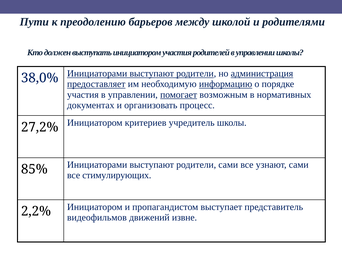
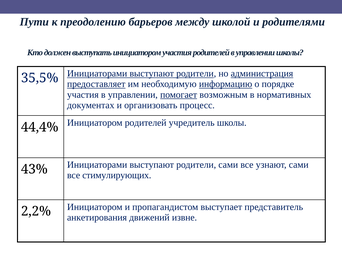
38,0%: 38,0% -> 35,5%
Инициатором критериев: критериев -> родителей
27,2%: 27,2% -> 44,4%
85%: 85% -> 43%
видеофильмов: видеофильмов -> анкетирования
